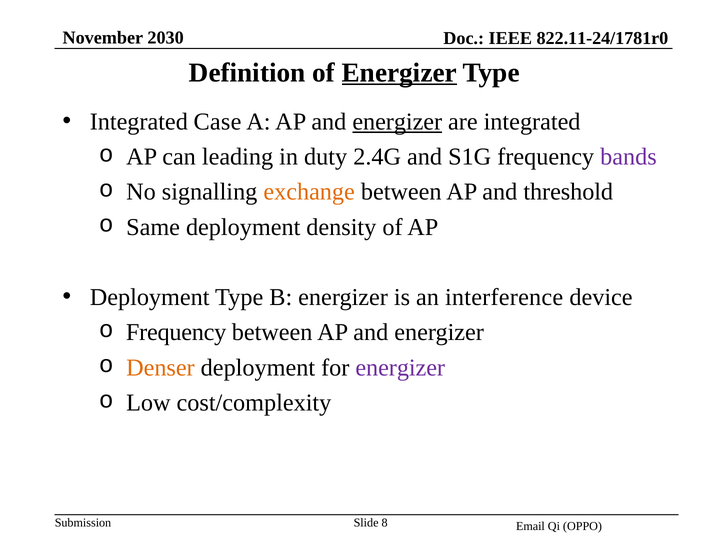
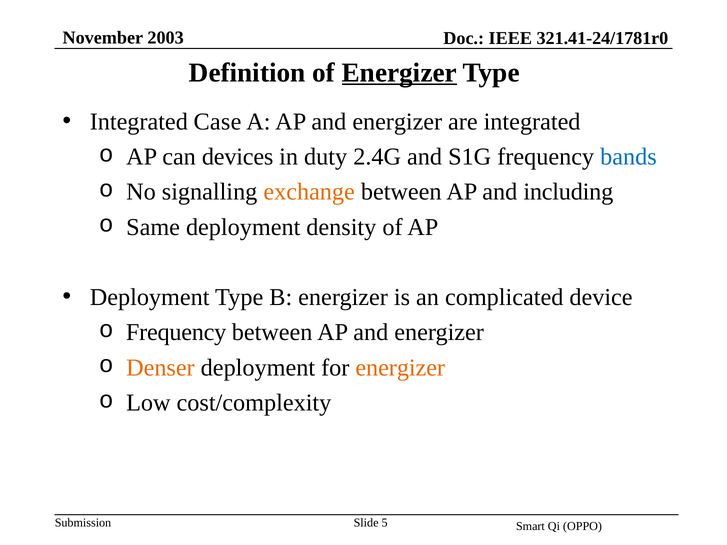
2030: 2030 -> 2003
822.11-24/1781r0: 822.11-24/1781r0 -> 321.41-24/1781r0
energizer at (397, 122) underline: present -> none
leading: leading -> devices
bands colour: purple -> blue
threshold: threshold -> including
interference: interference -> complicated
energizer at (400, 368) colour: purple -> orange
8: 8 -> 5
Email: Email -> Smart
